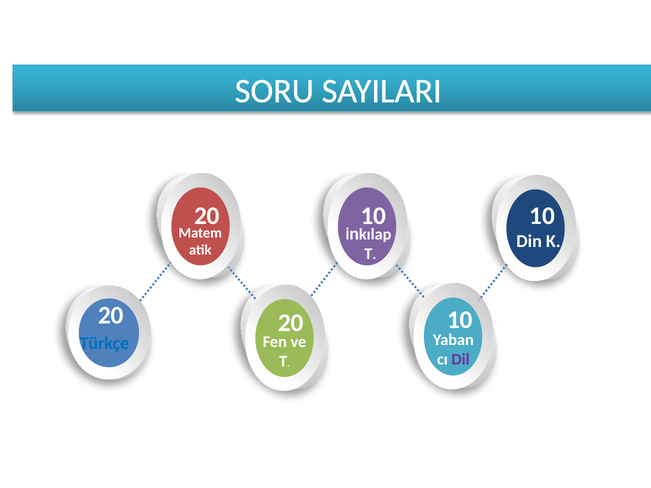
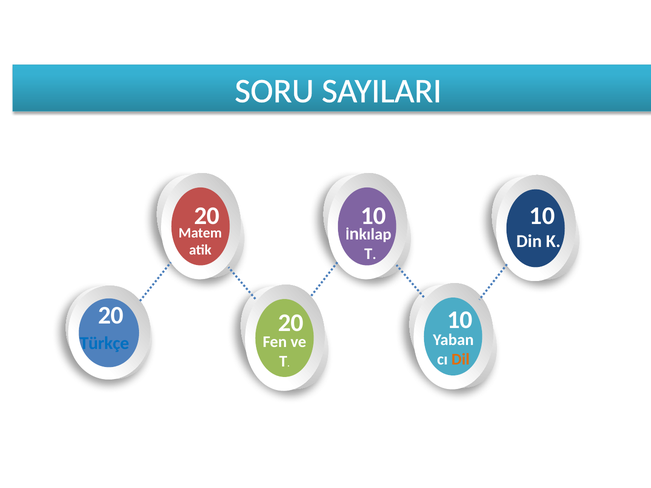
Dil colour: purple -> orange
